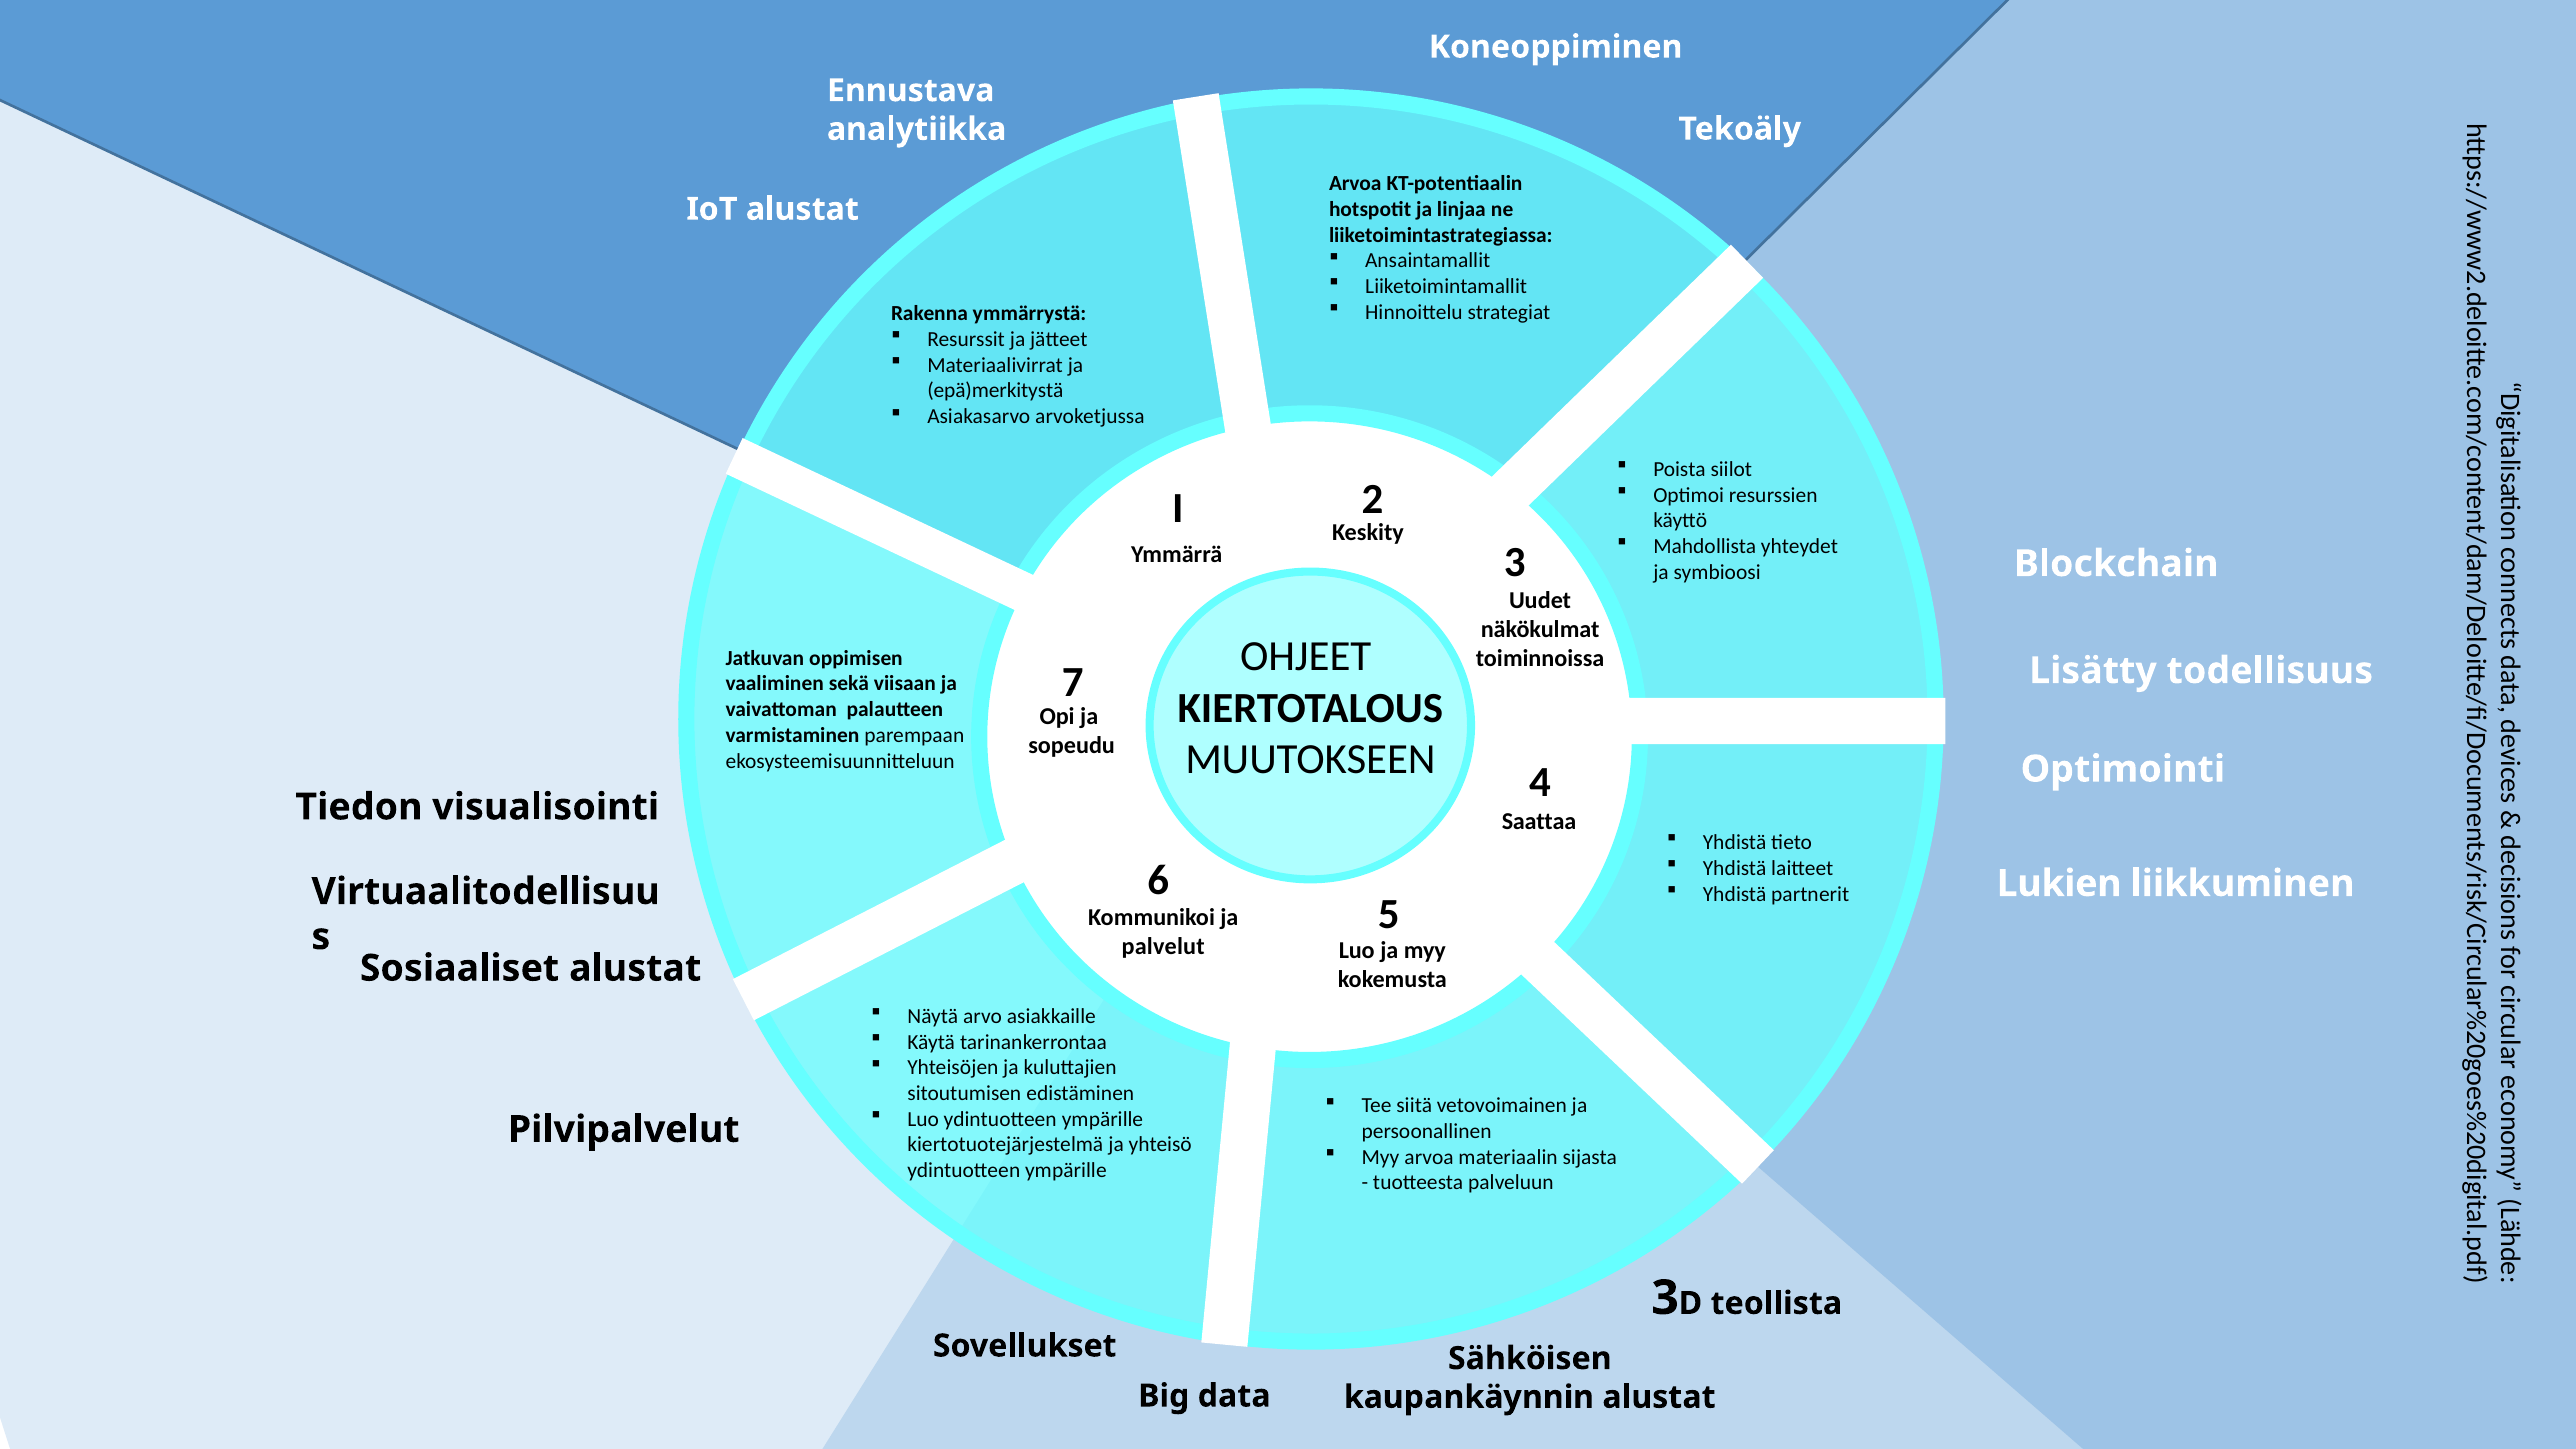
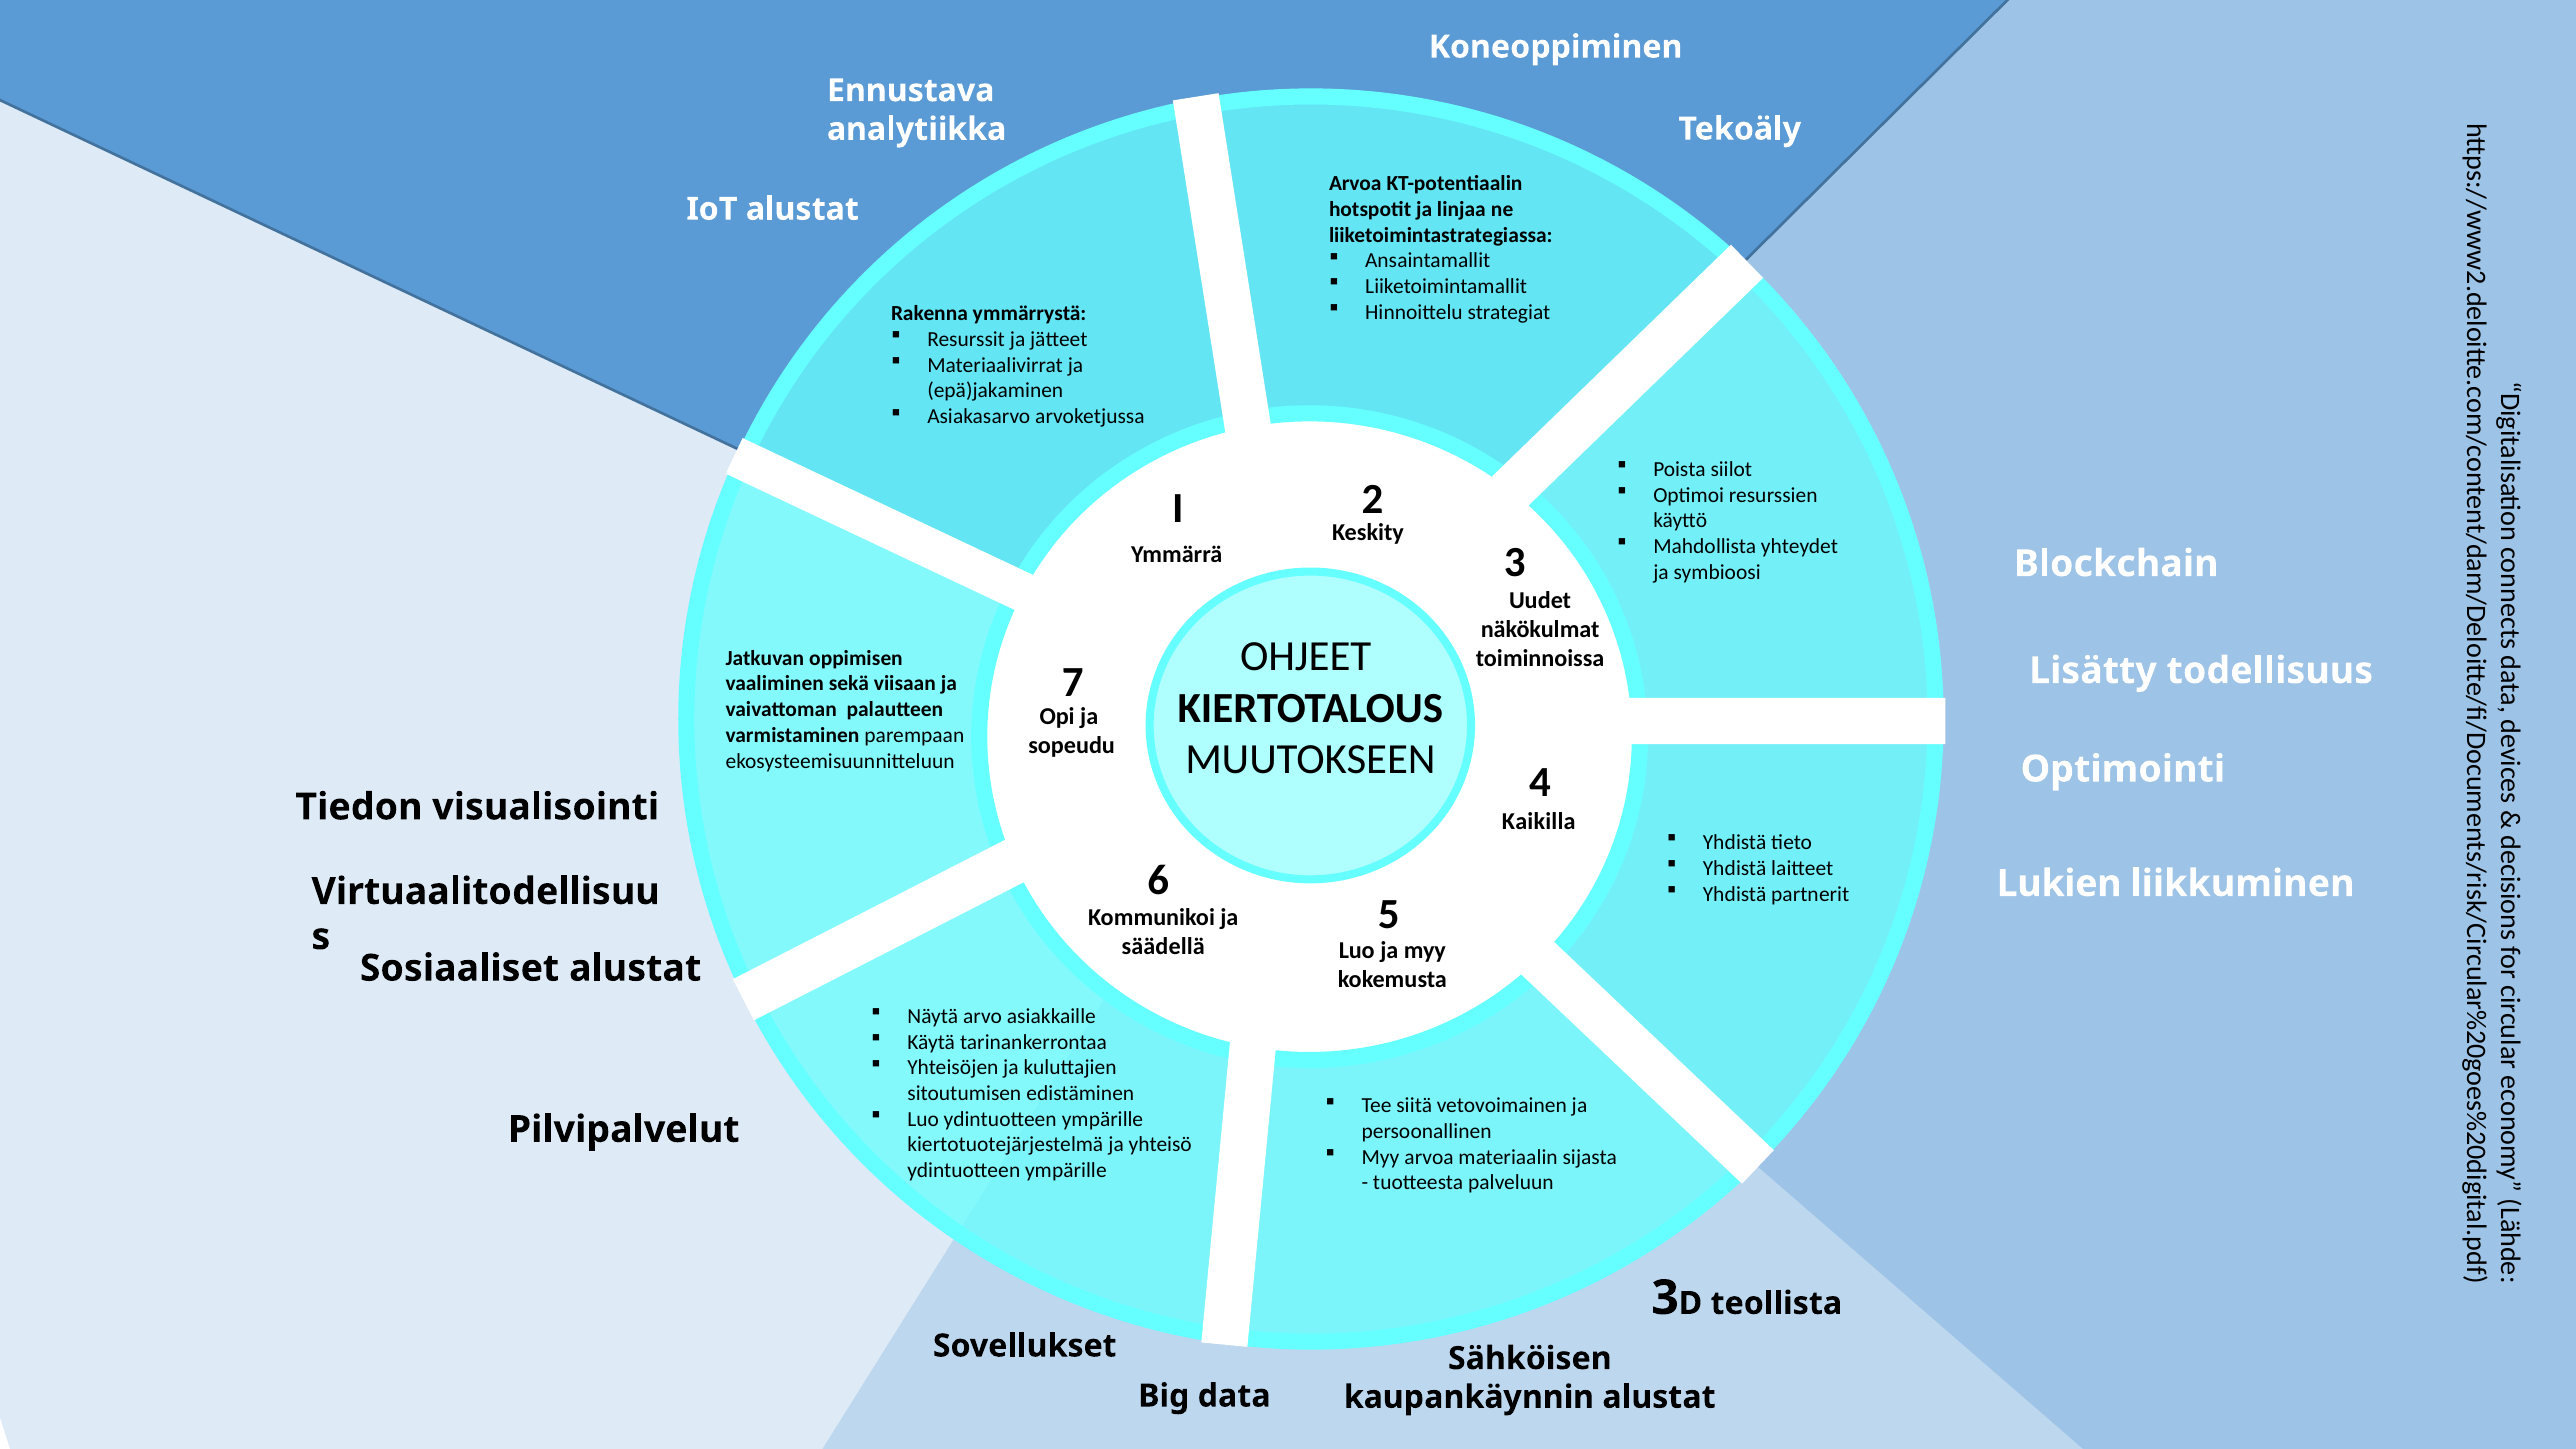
epä)merkitystä: epä)merkitystä -> epä)jakaminen
Saattaa: Saattaa -> Kaikilla
palvelut: palvelut -> säädellä
